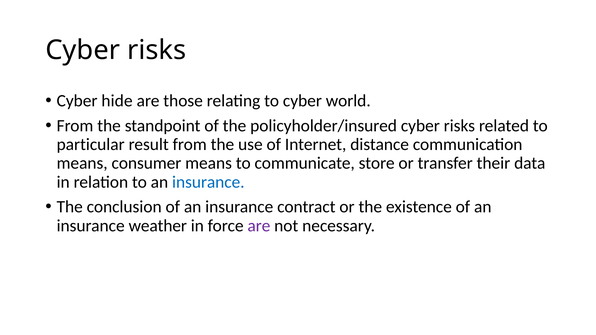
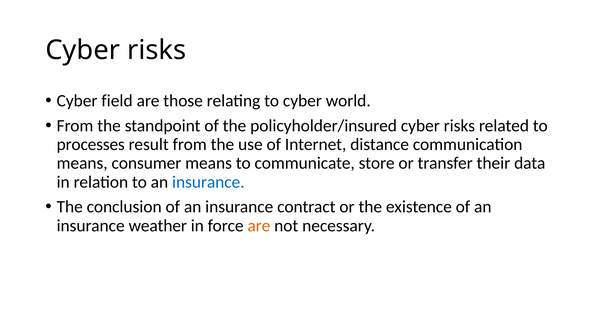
hide: hide -> field
particular: particular -> processes
are at (259, 226) colour: purple -> orange
